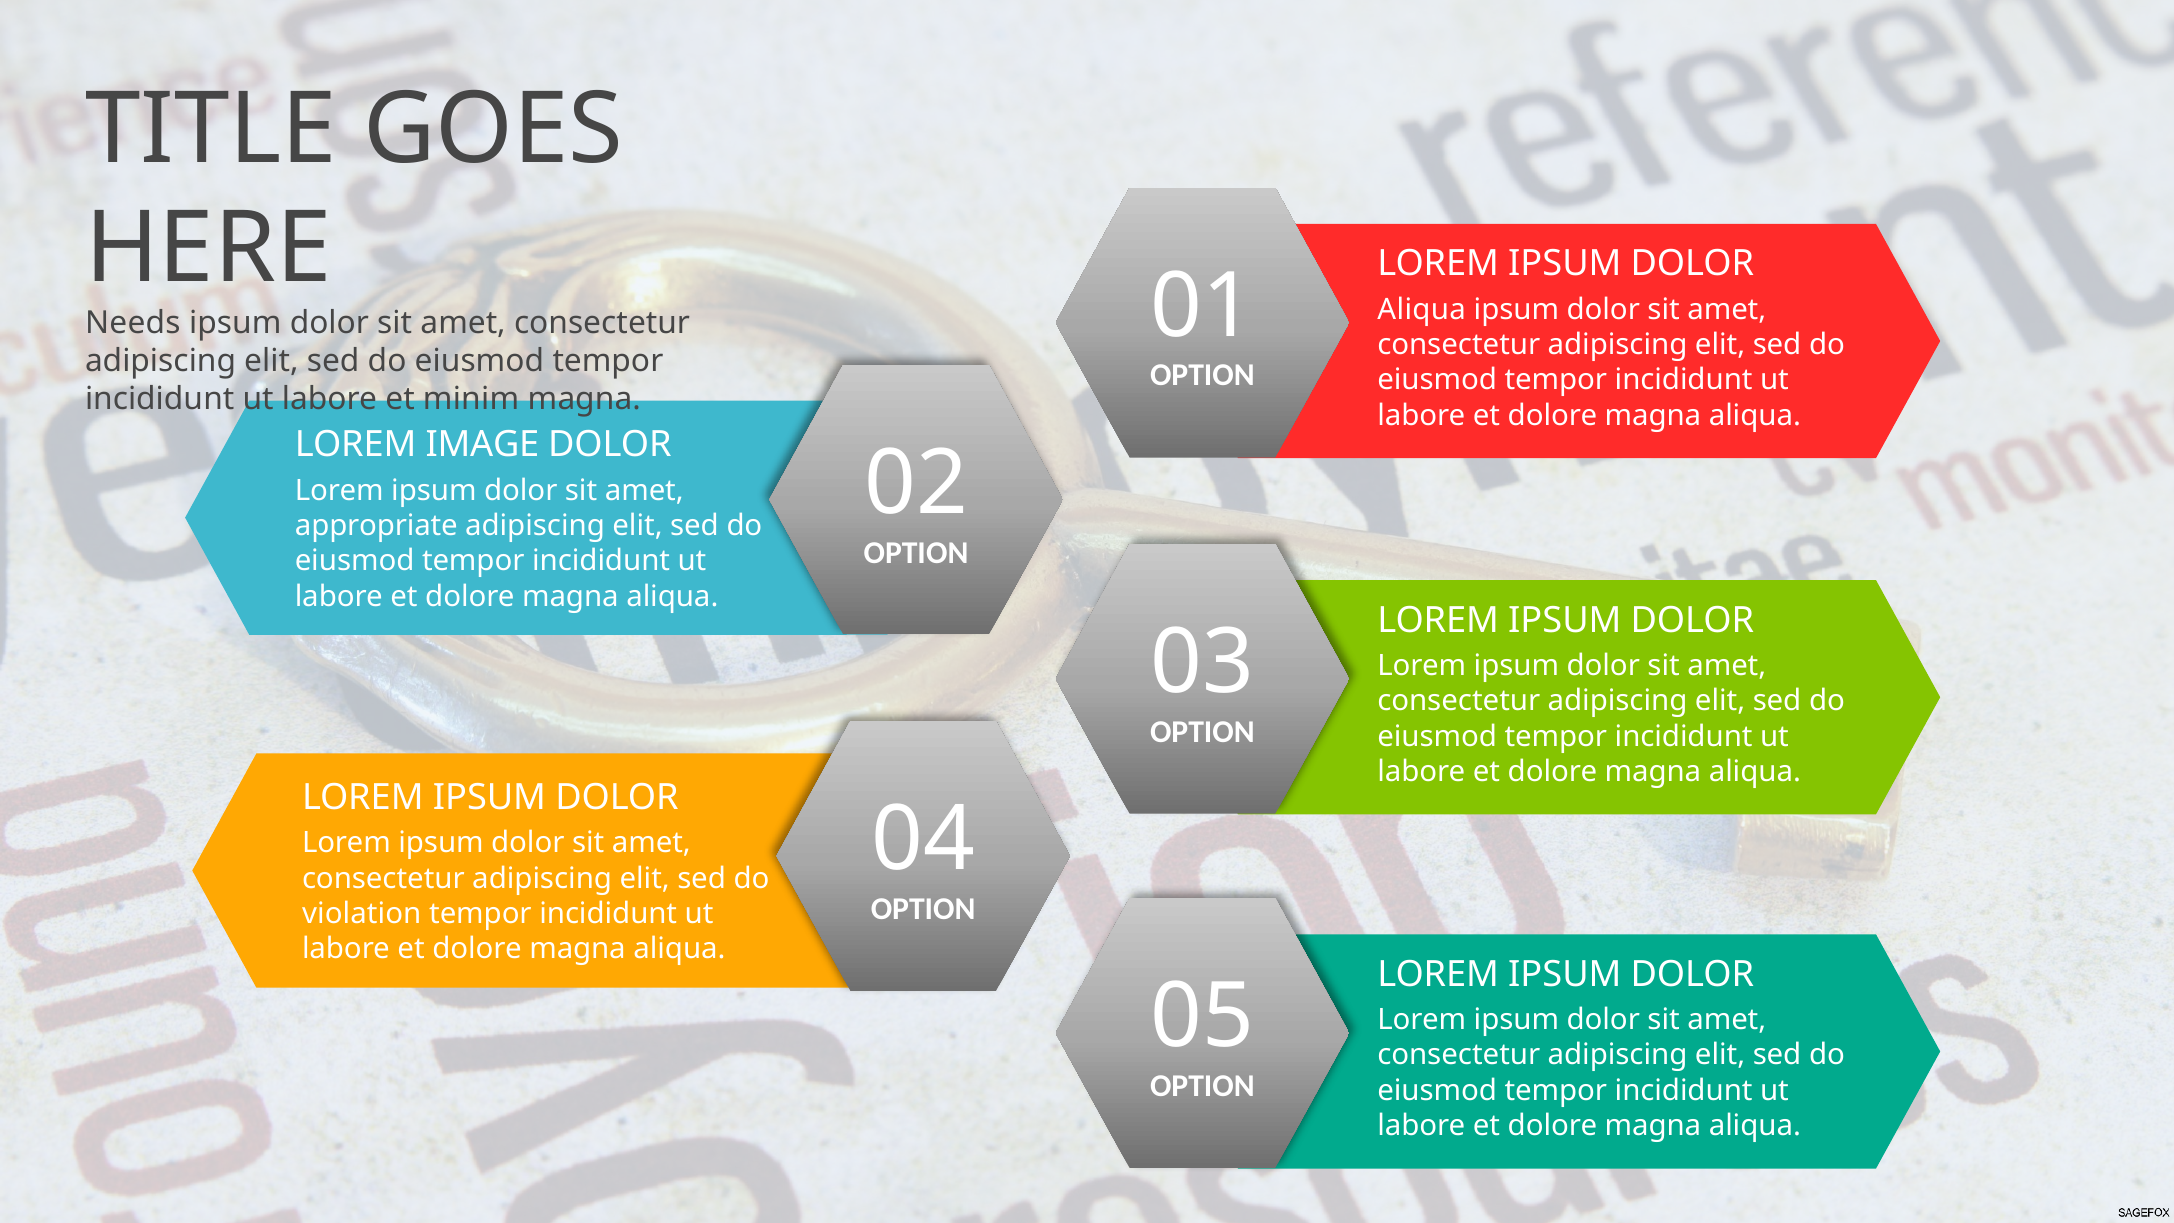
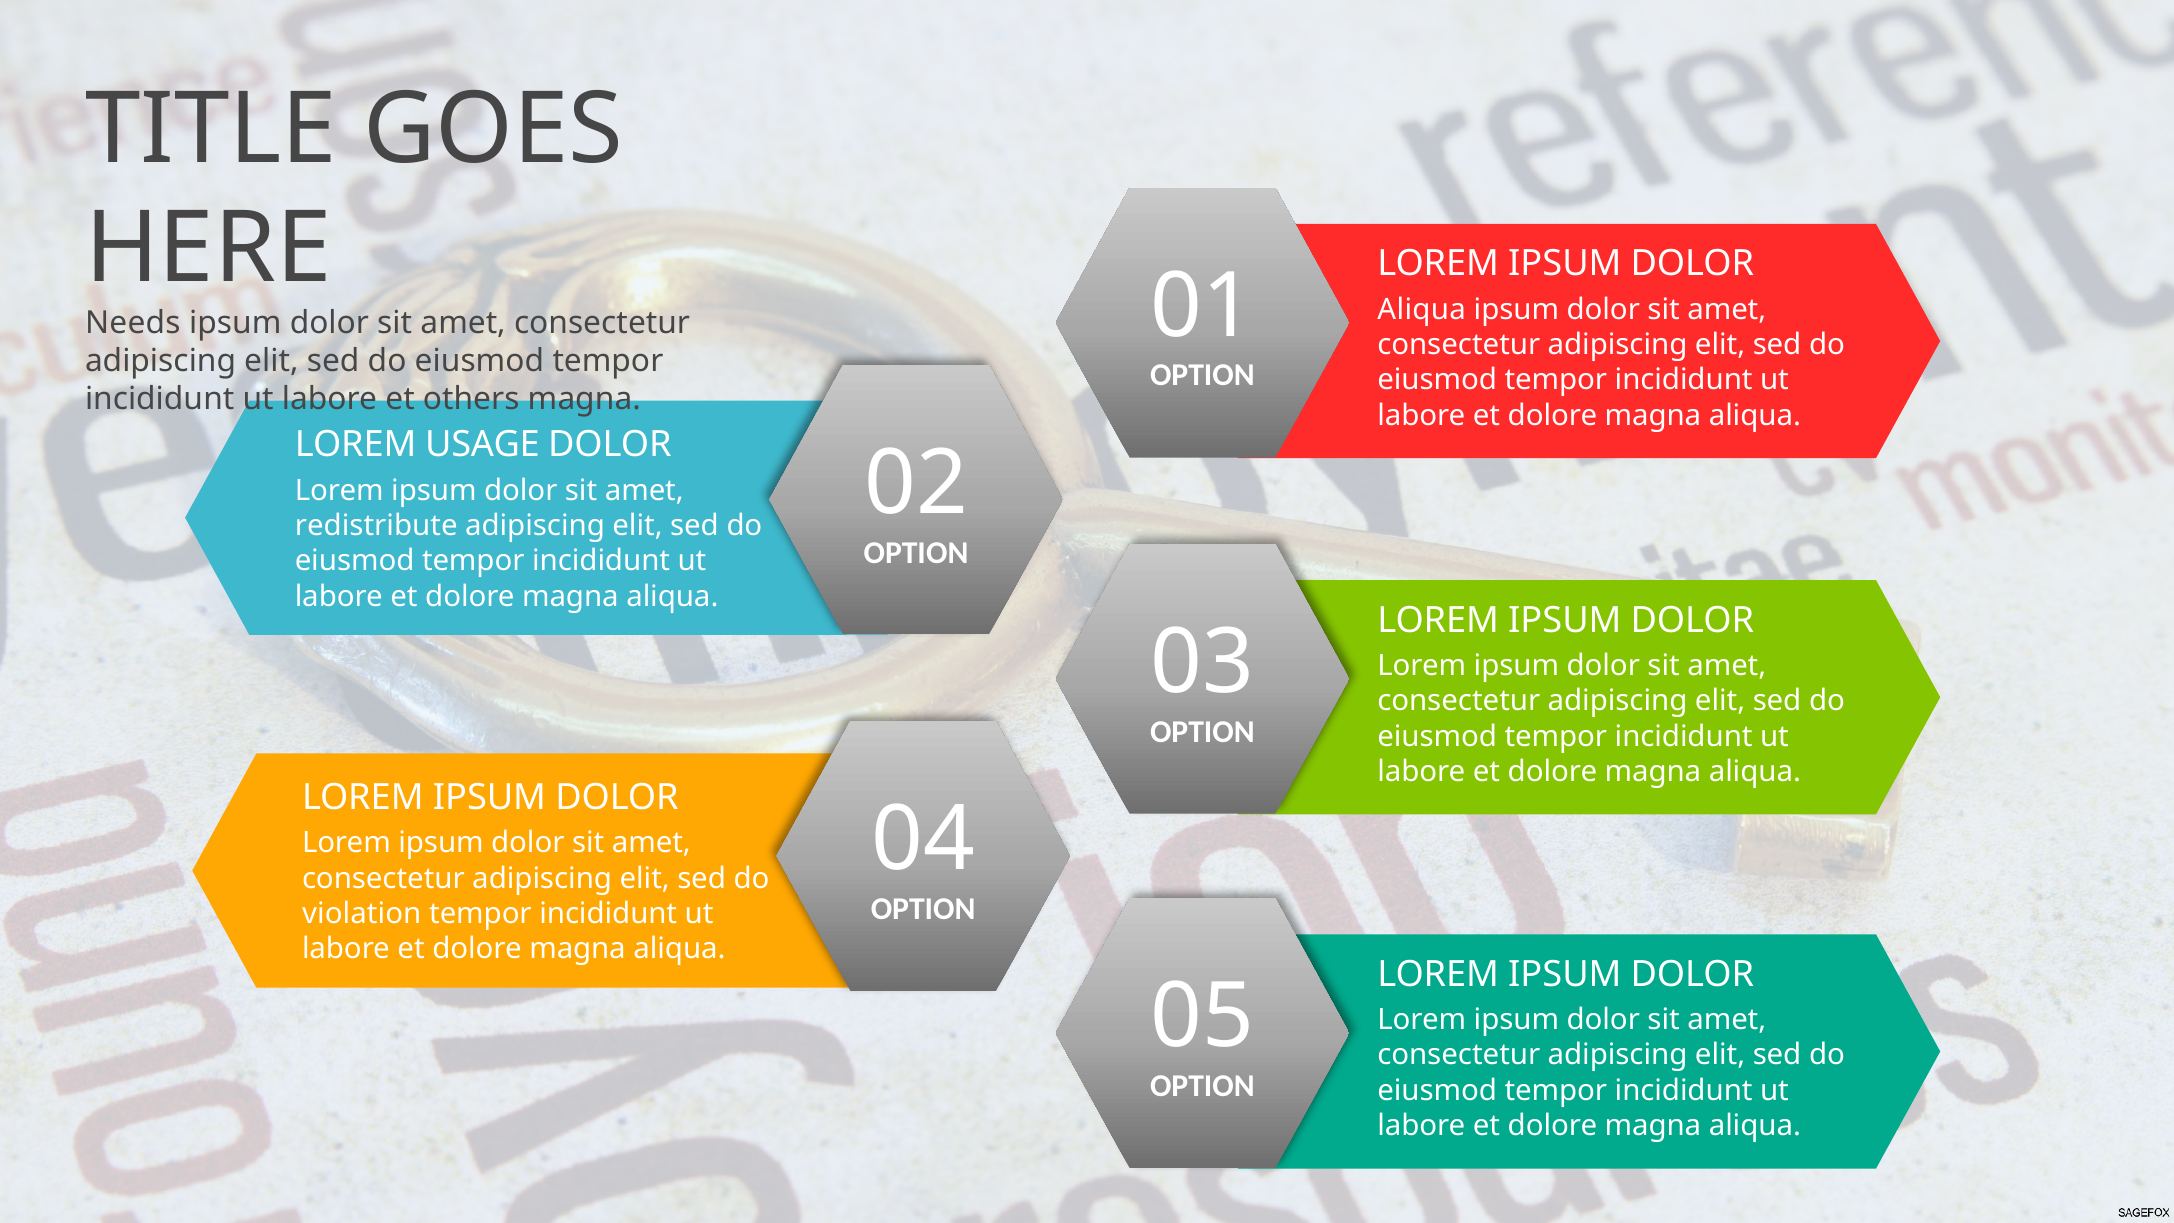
minim: minim -> others
IMAGE: IMAGE -> USAGE
appropriate: appropriate -> redistribute
